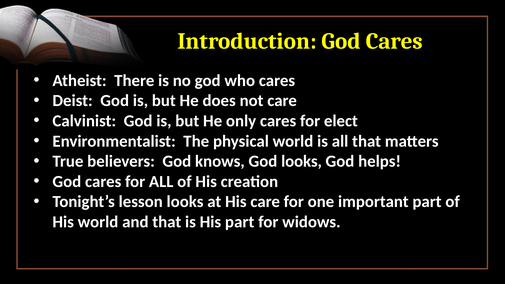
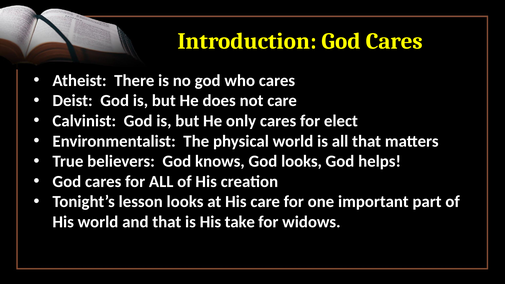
His part: part -> take
